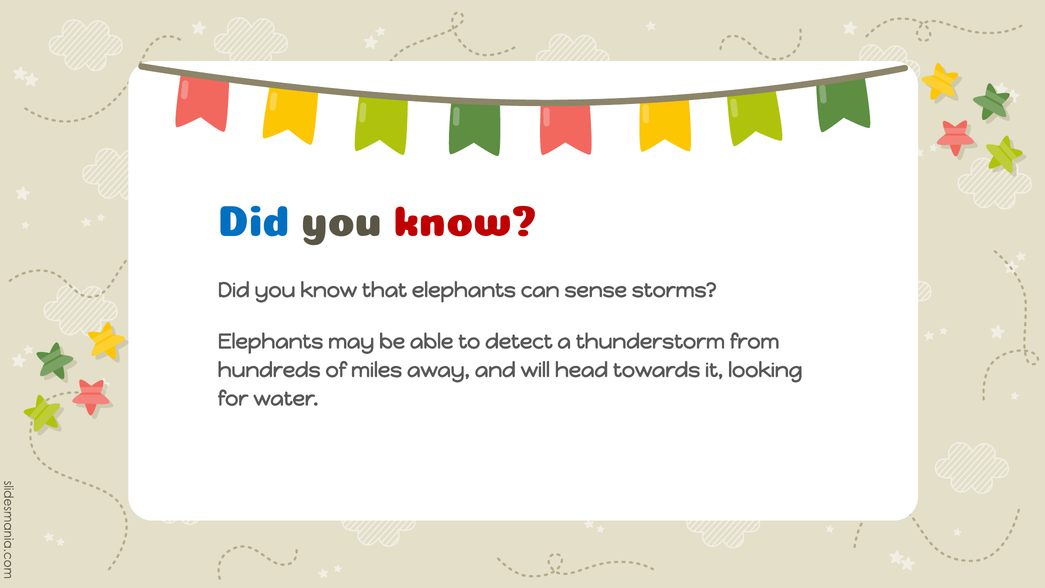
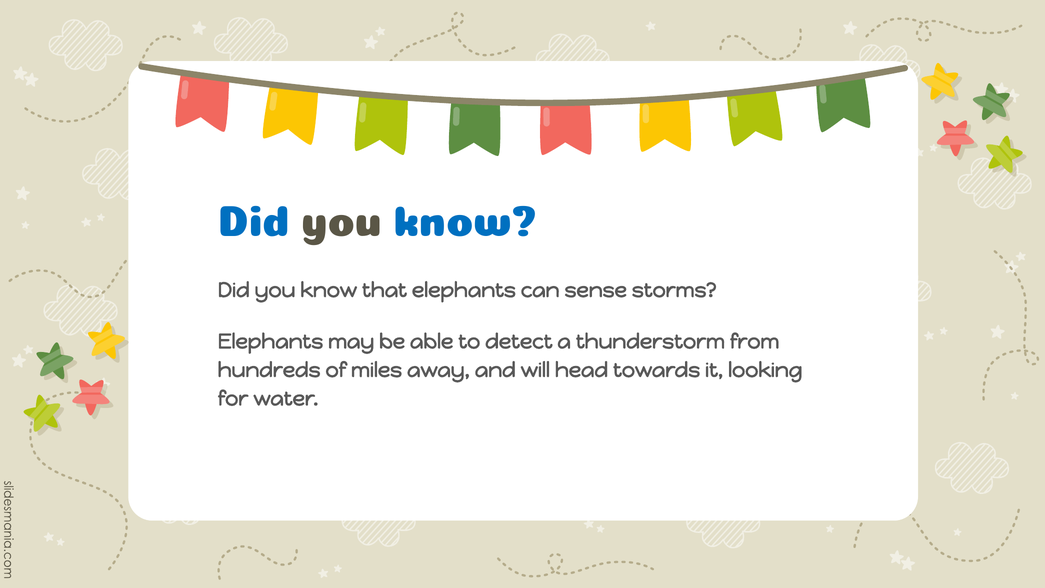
know at (466, 222) colour: red -> blue
